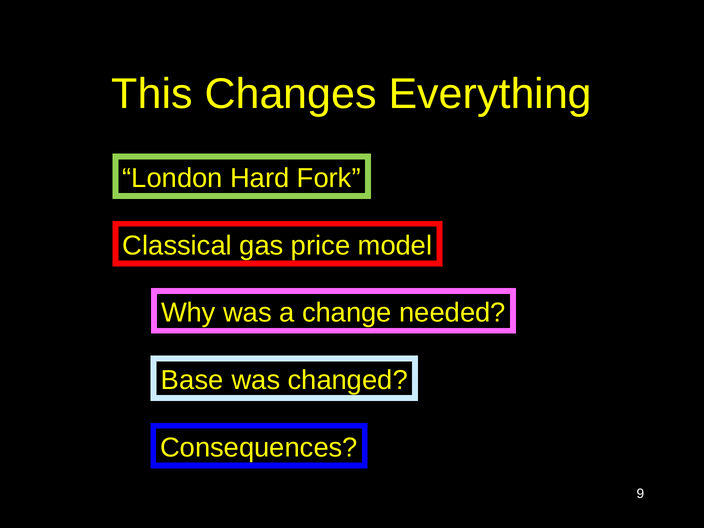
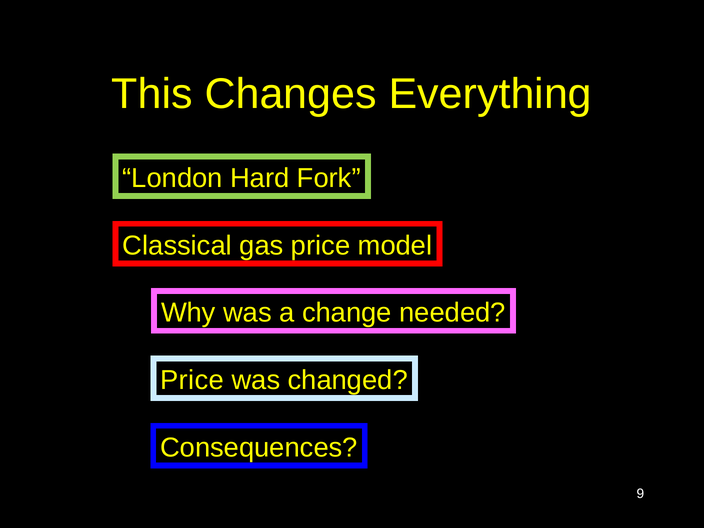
Base at (192, 380): Base -> Price
